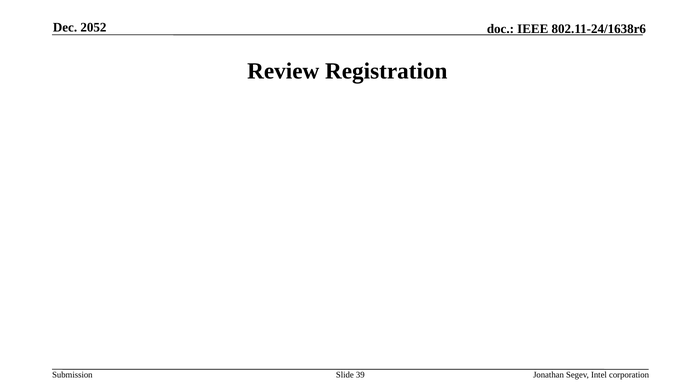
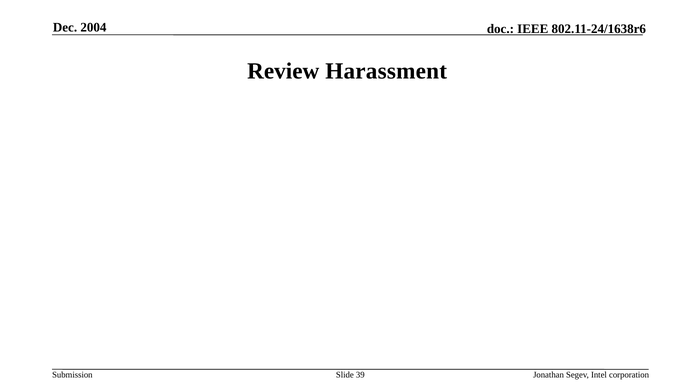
2052: 2052 -> 2004
Registration: Registration -> Harassment
